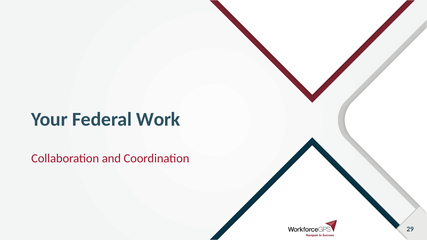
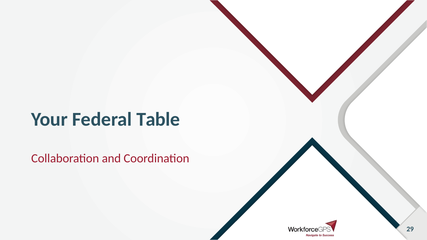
Work: Work -> Table
